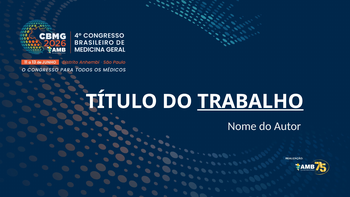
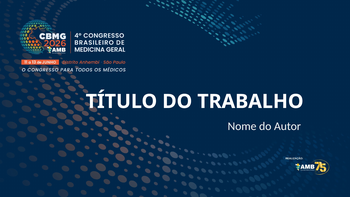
TRABALHO underline: present -> none
